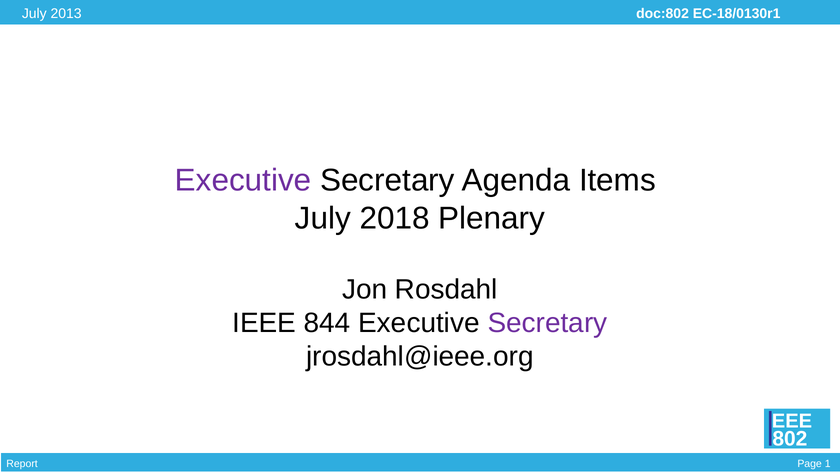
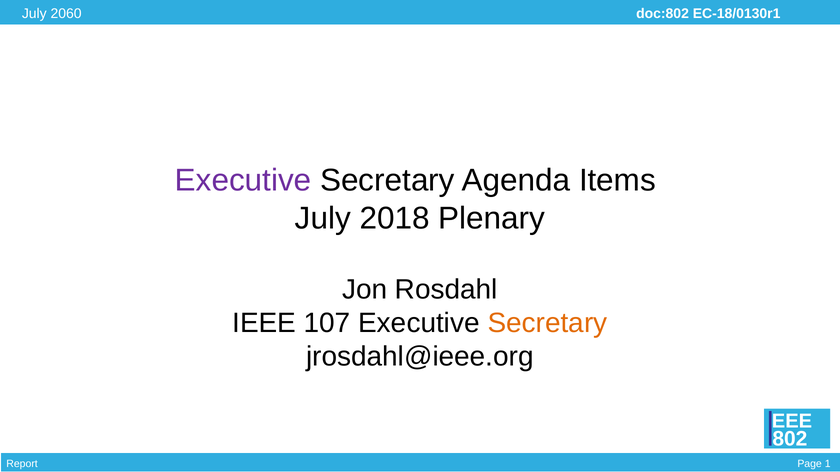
2013: 2013 -> 2060
844: 844 -> 107
Secretary at (547, 323) colour: purple -> orange
